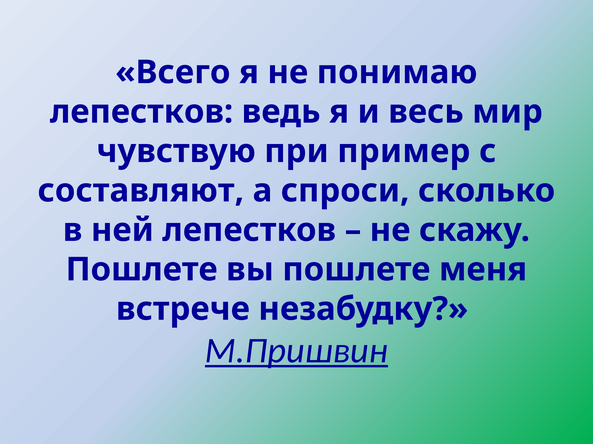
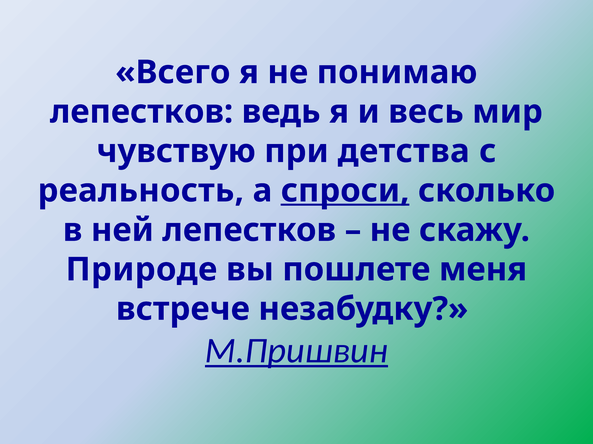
пример: пример -> детства
составляют: составляют -> реальность
спроси underline: none -> present
Пошлете at (142, 270): Пошлете -> Природе
